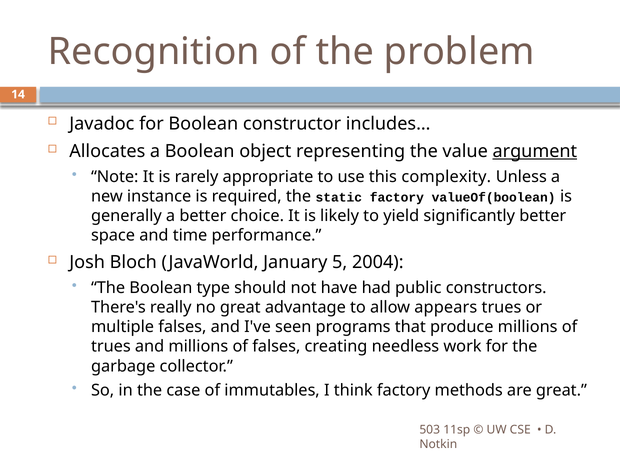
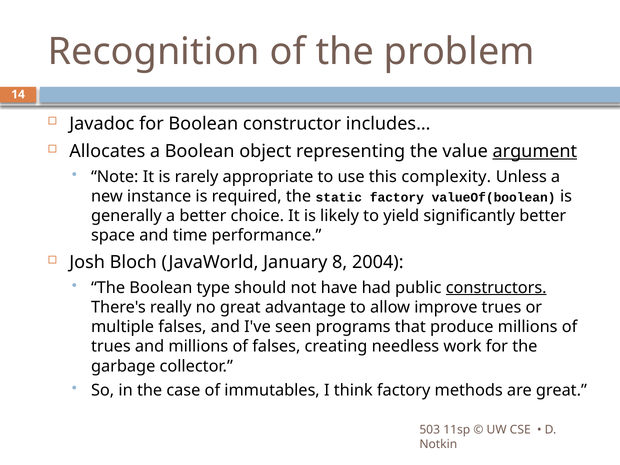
5: 5 -> 8
constructors underline: none -> present
appears: appears -> improve
